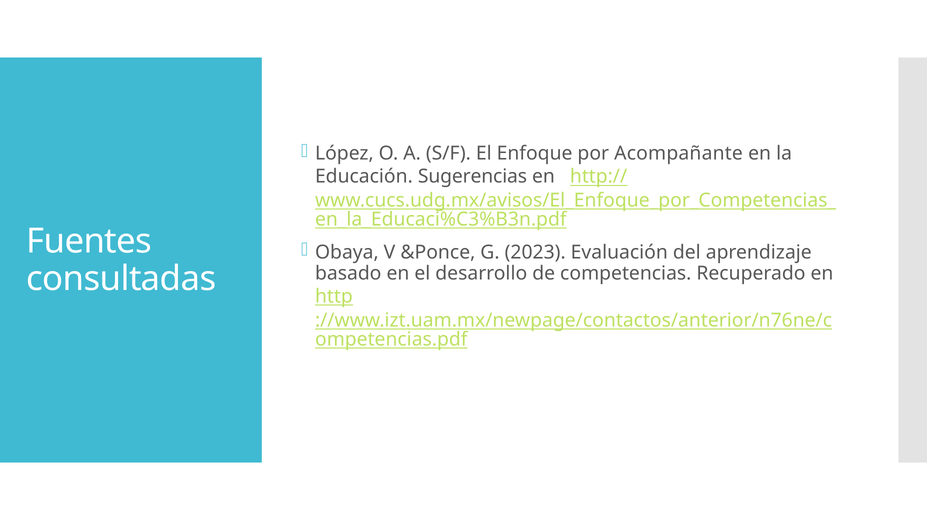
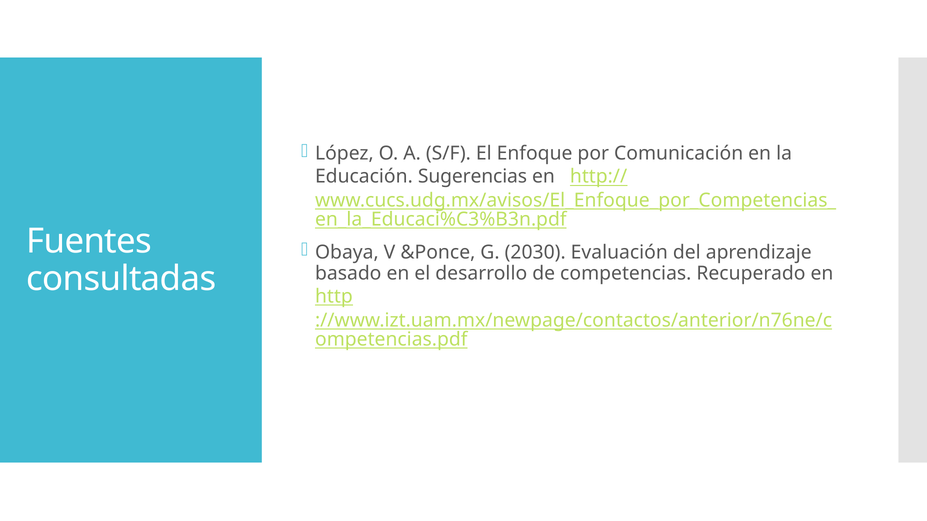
Acompañante: Acompañante -> Comunicación
2023: 2023 -> 2030
